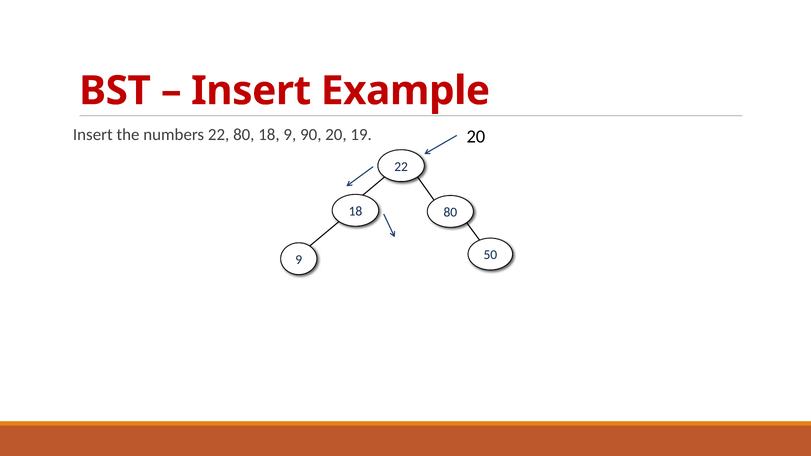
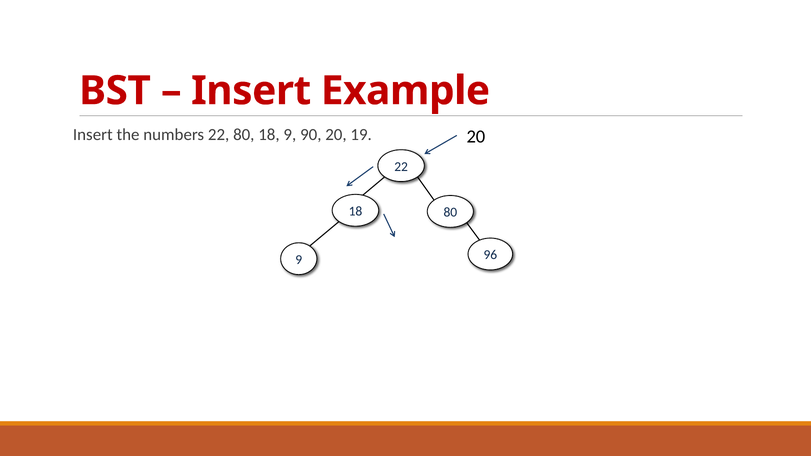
50: 50 -> 96
